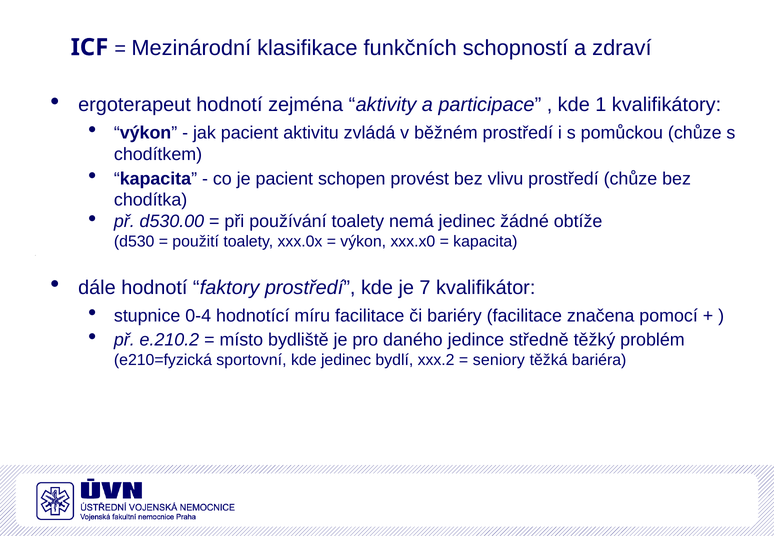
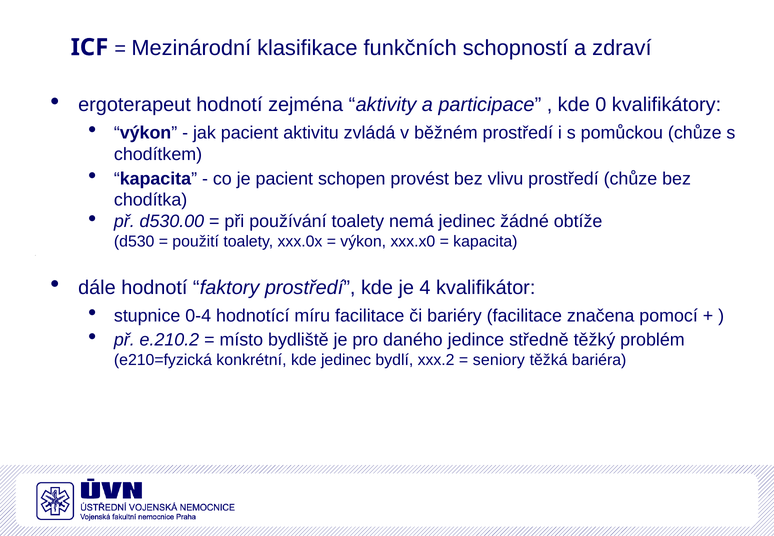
1: 1 -> 0
7: 7 -> 4
sportovní: sportovní -> konkrétní
